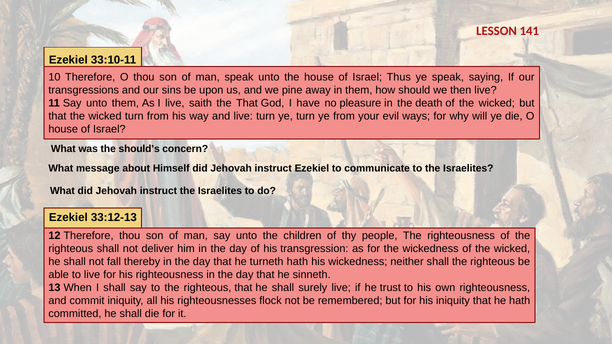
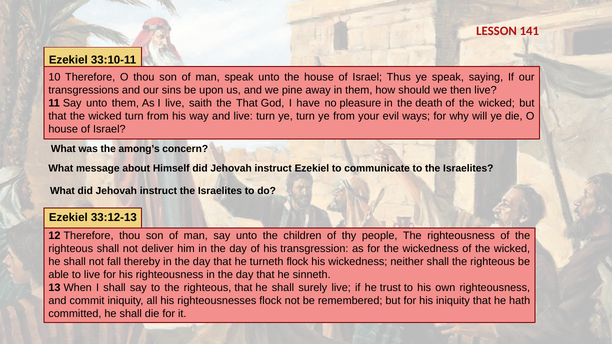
should’s: should’s -> among’s
turneth hath: hath -> flock
